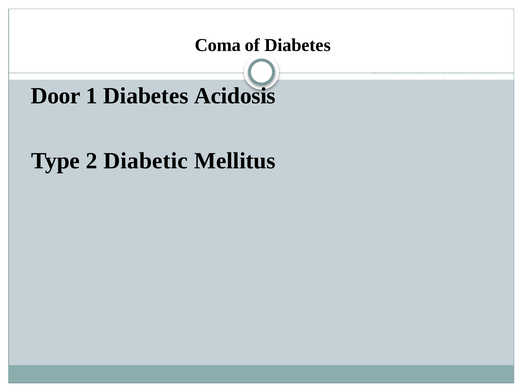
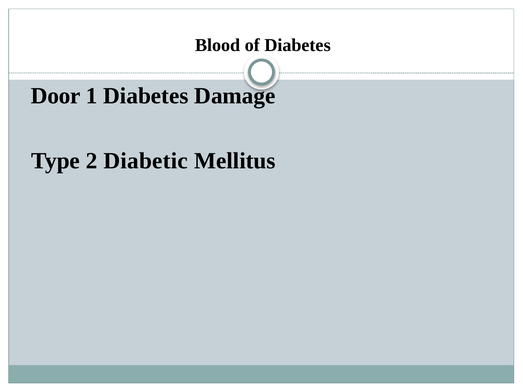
Coma: Coma -> Blood
Acidosis: Acidosis -> Damage
